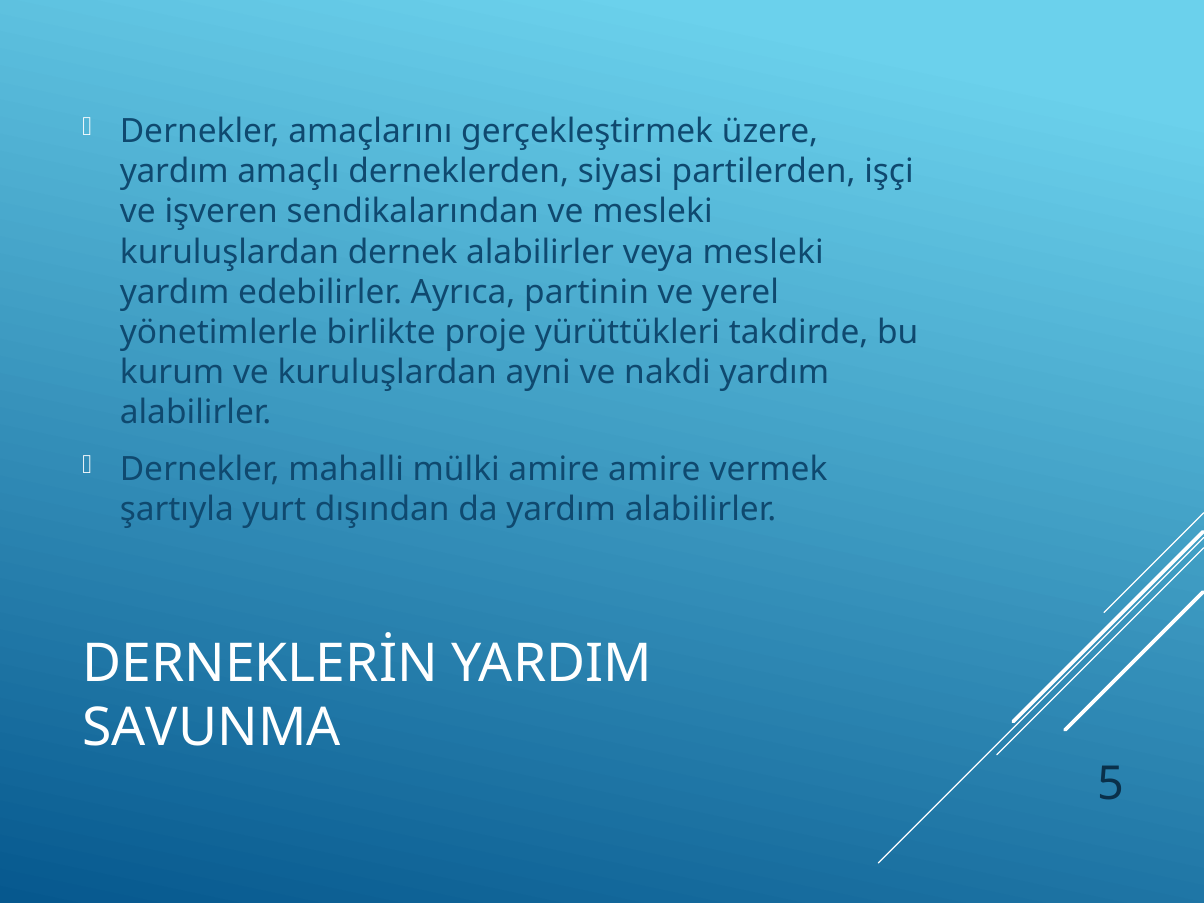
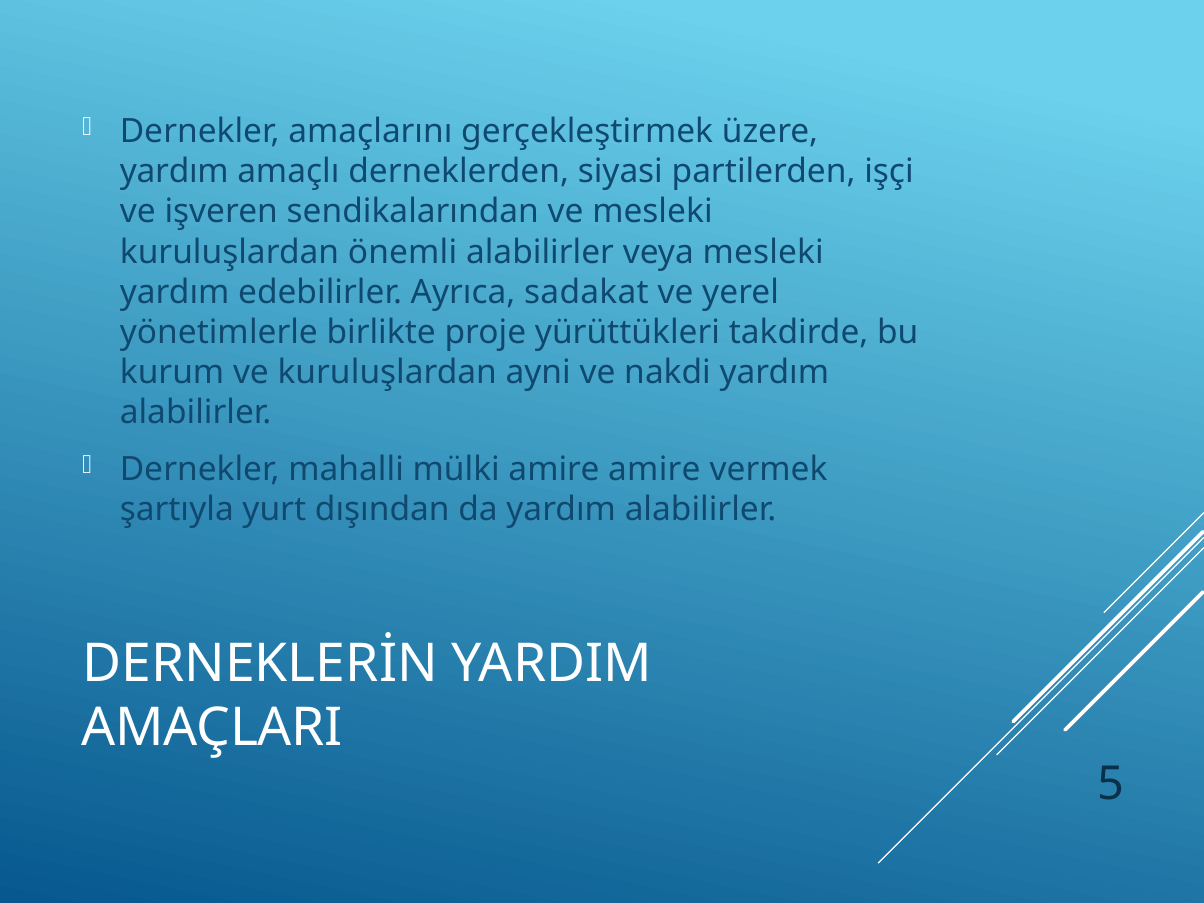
dernek: dernek -> önemli
partinin: partinin -> sadakat
SAVUNMA: SAVUNMA -> AMAÇLARI
